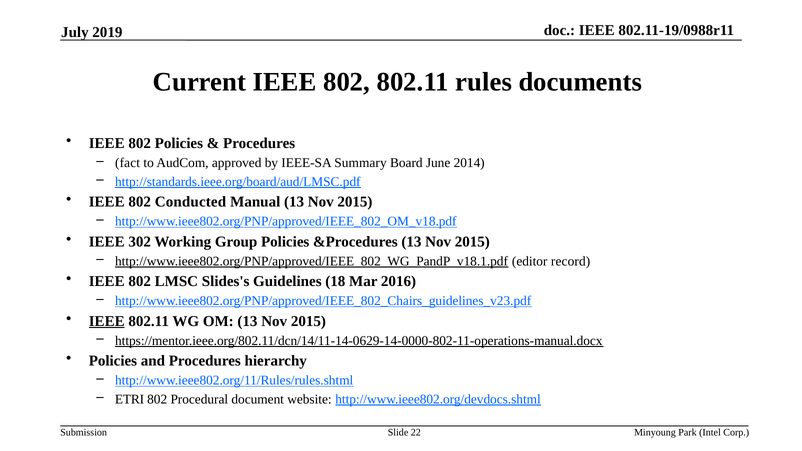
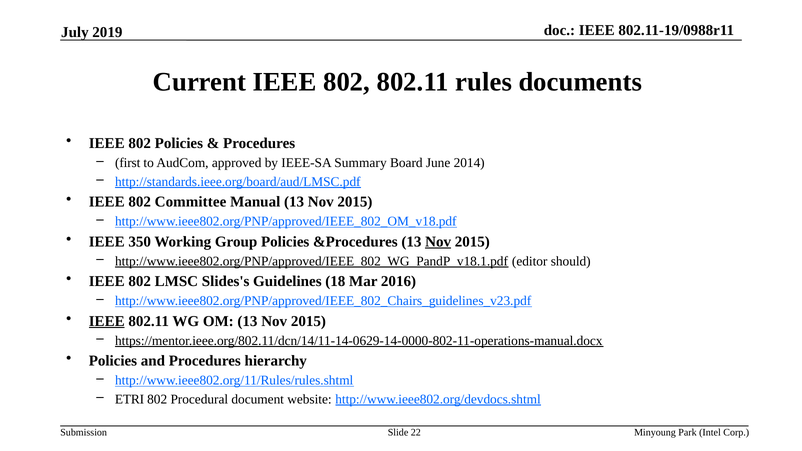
fact: fact -> first
Conducted: Conducted -> Committee
302: 302 -> 350
Nov at (438, 242) underline: none -> present
record: record -> should
